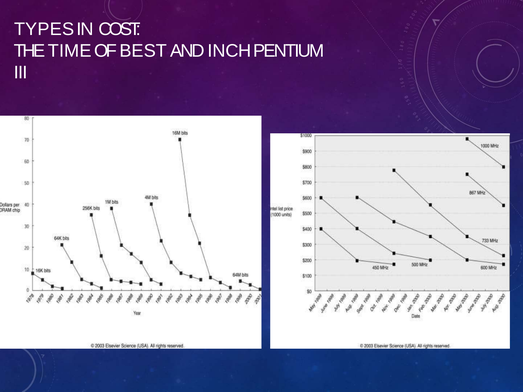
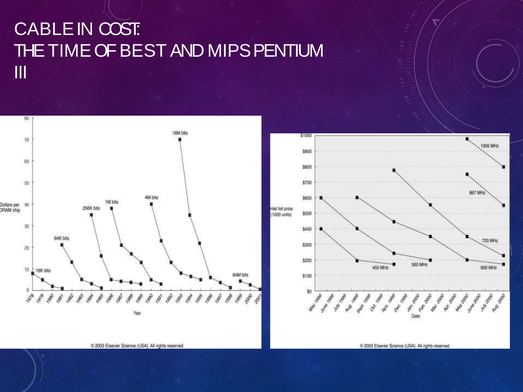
TYPES: TYPES -> CABLE
INCH: INCH -> MIPS
